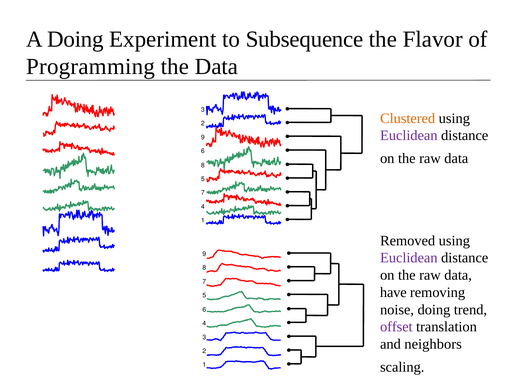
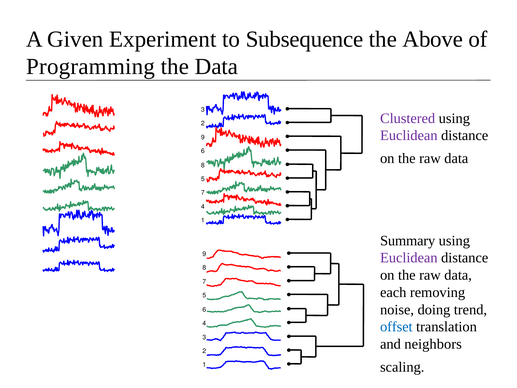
A Doing: Doing -> Given
Flavor: Flavor -> Above
Clustered colour: orange -> purple
Removed: Removed -> Summary
have: have -> each
offset colour: purple -> blue
